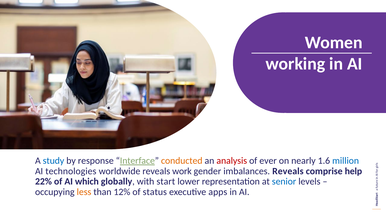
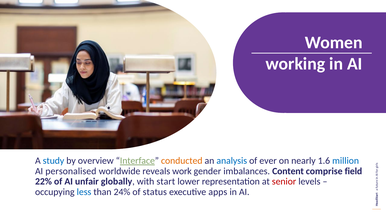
response: response -> overview
analysis colour: red -> blue
technologies: technologies -> personalised
imbalances Reveals: Reveals -> Content
help: help -> field
which: which -> unfair
senior colour: blue -> red
less colour: orange -> blue
12%: 12% -> 24%
